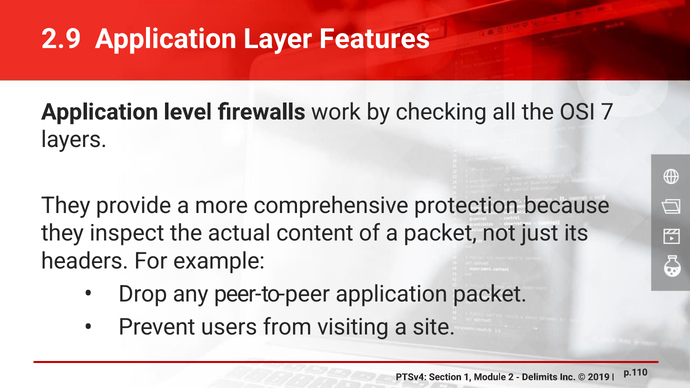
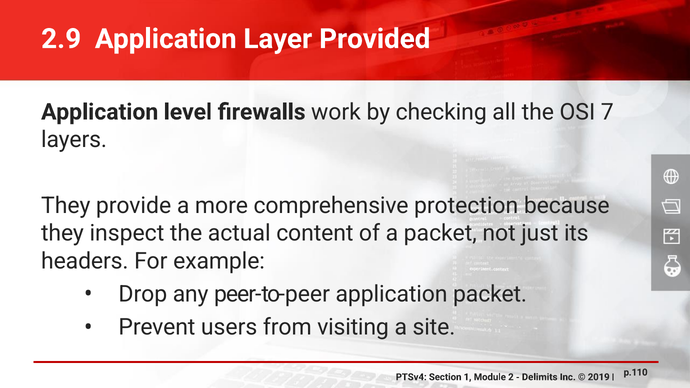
Features: Features -> Provided
